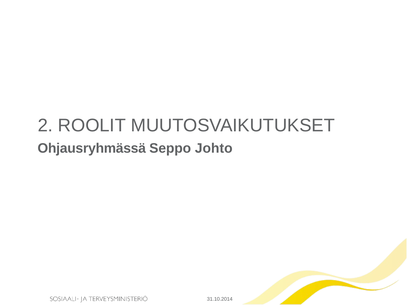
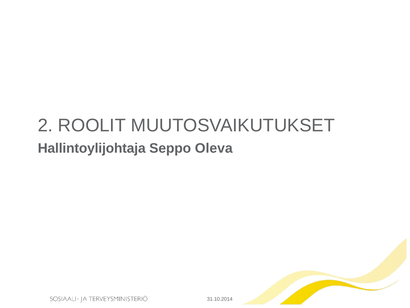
Ohjausryhmässä: Ohjausryhmässä -> Hallintoylijohtaja
Johto: Johto -> Oleva
